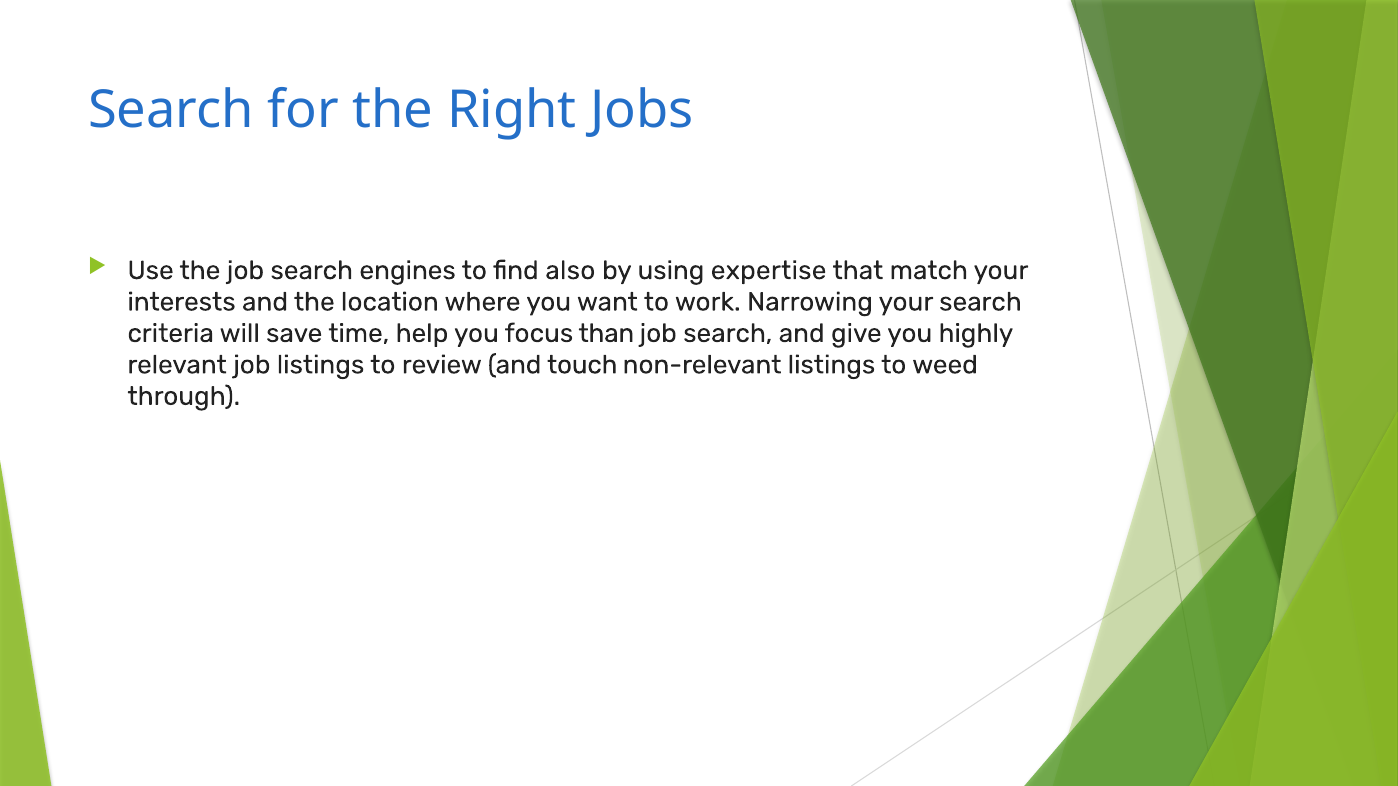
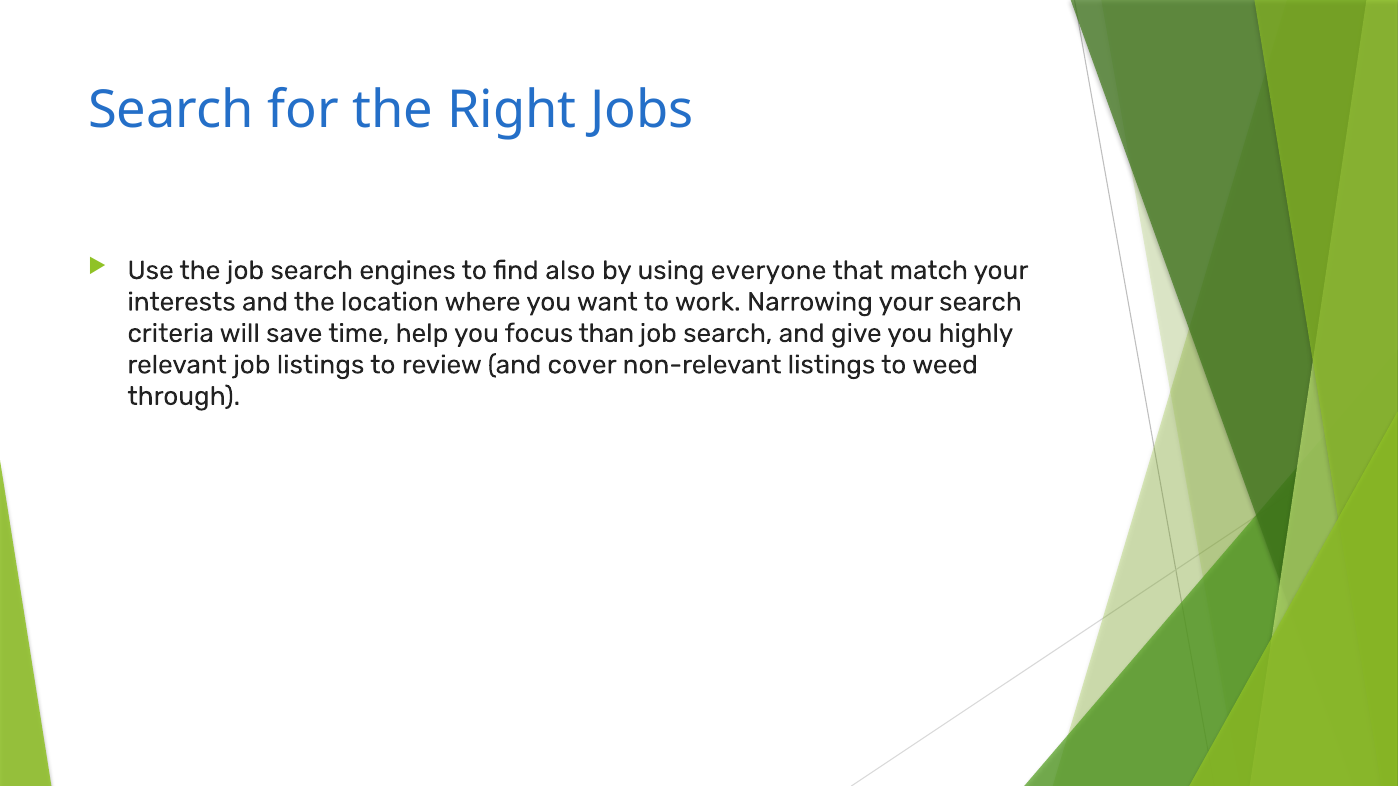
expertise: expertise -> everyone
touch: touch -> cover
